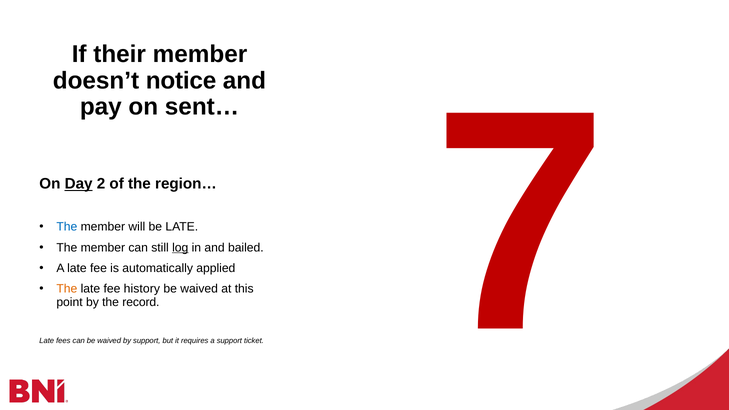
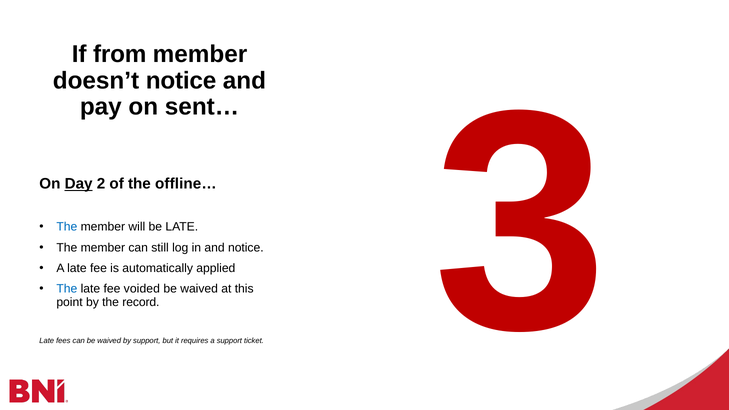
their: their -> from
region…: region… -> offline…
log underline: present -> none
and bailed: bailed -> notice
The at (67, 289) colour: orange -> blue
history: history -> voided
7: 7 -> 3
